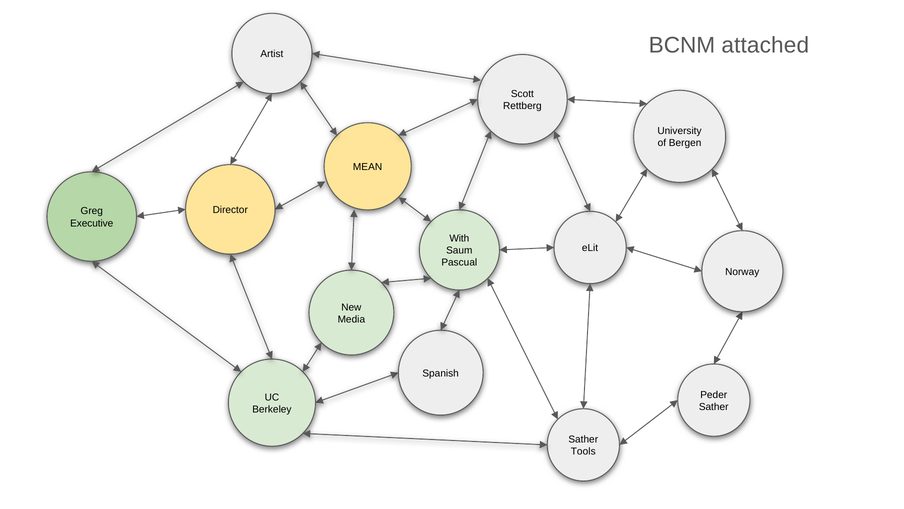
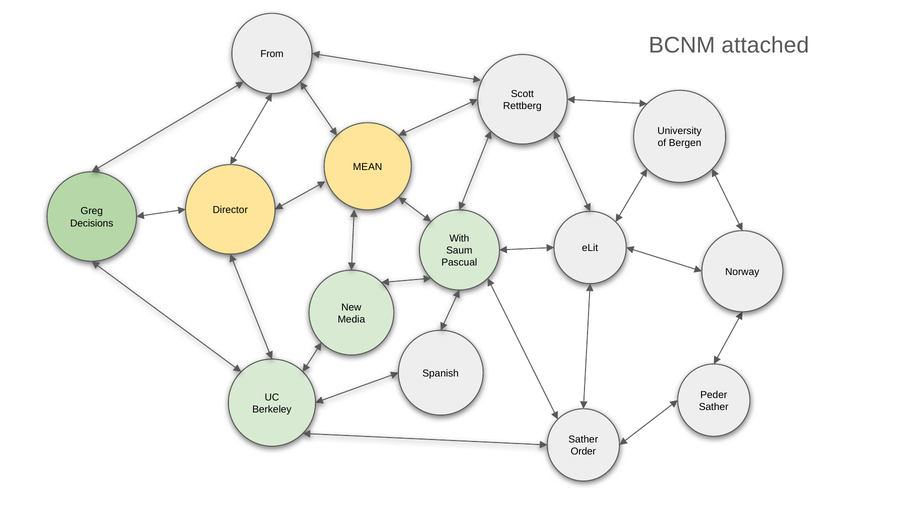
Artist: Artist -> From
Executive: Executive -> Decisions
Tools: Tools -> Order
